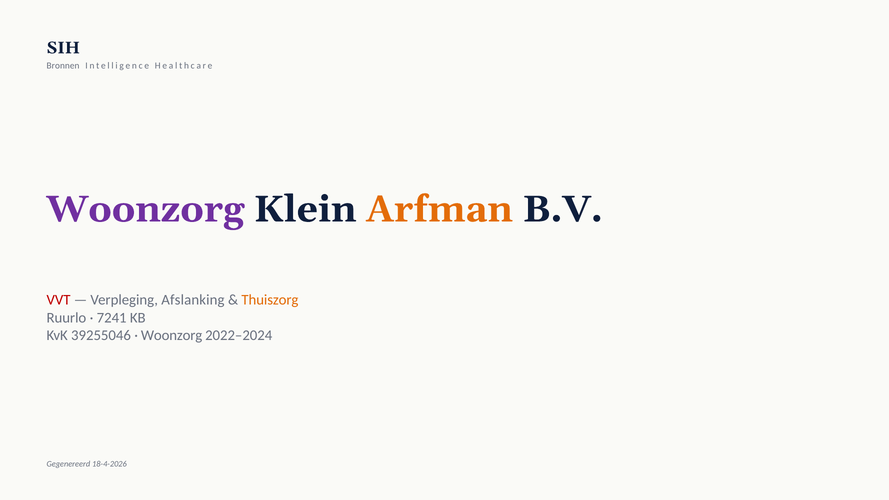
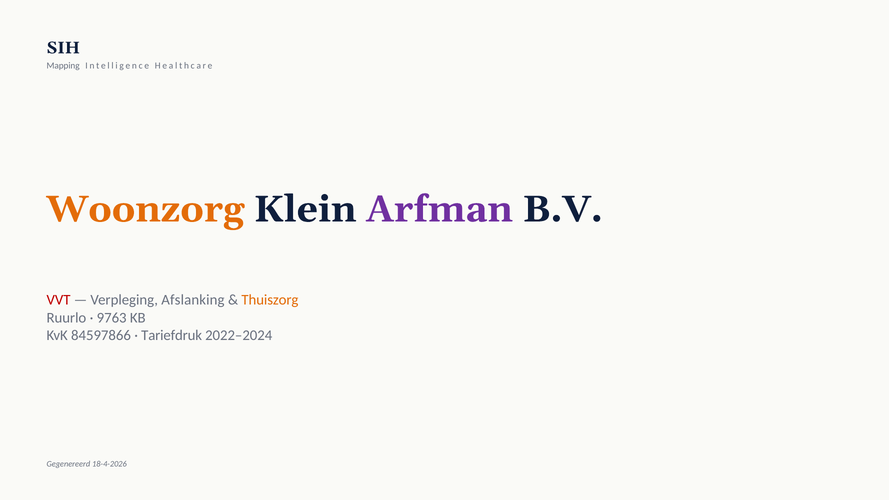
Bronnen: Bronnen -> Mapping
Woonzorg at (145, 209) colour: purple -> orange
Arfman colour: orange -> purple
7241: 7241 -> 9763
39255046: 39255046 -> 84597866
Woonzorg at (172, 335): Woonzorg -> Tariefdruk
